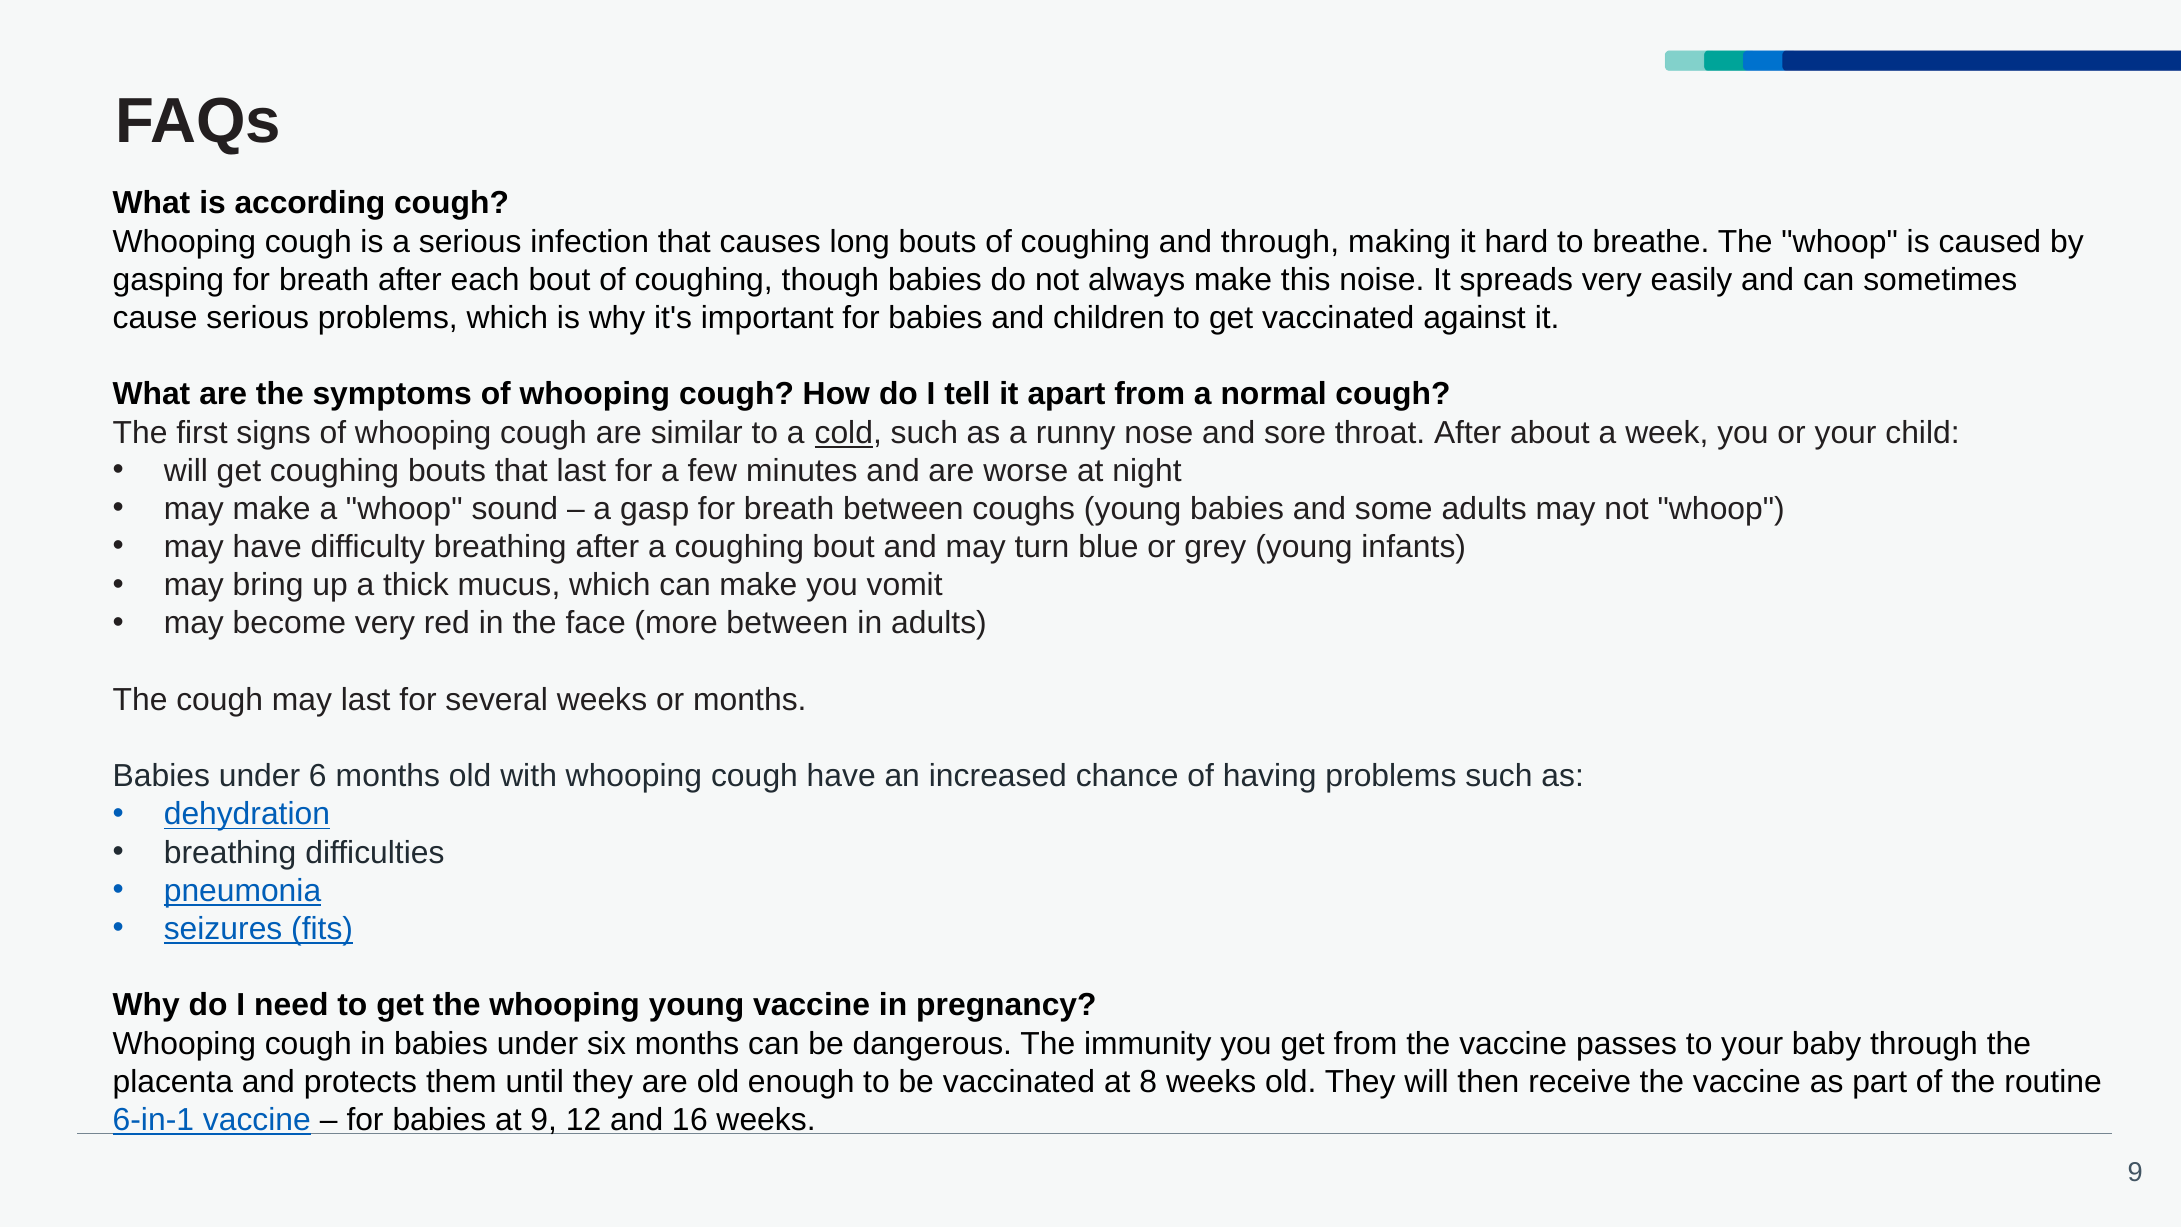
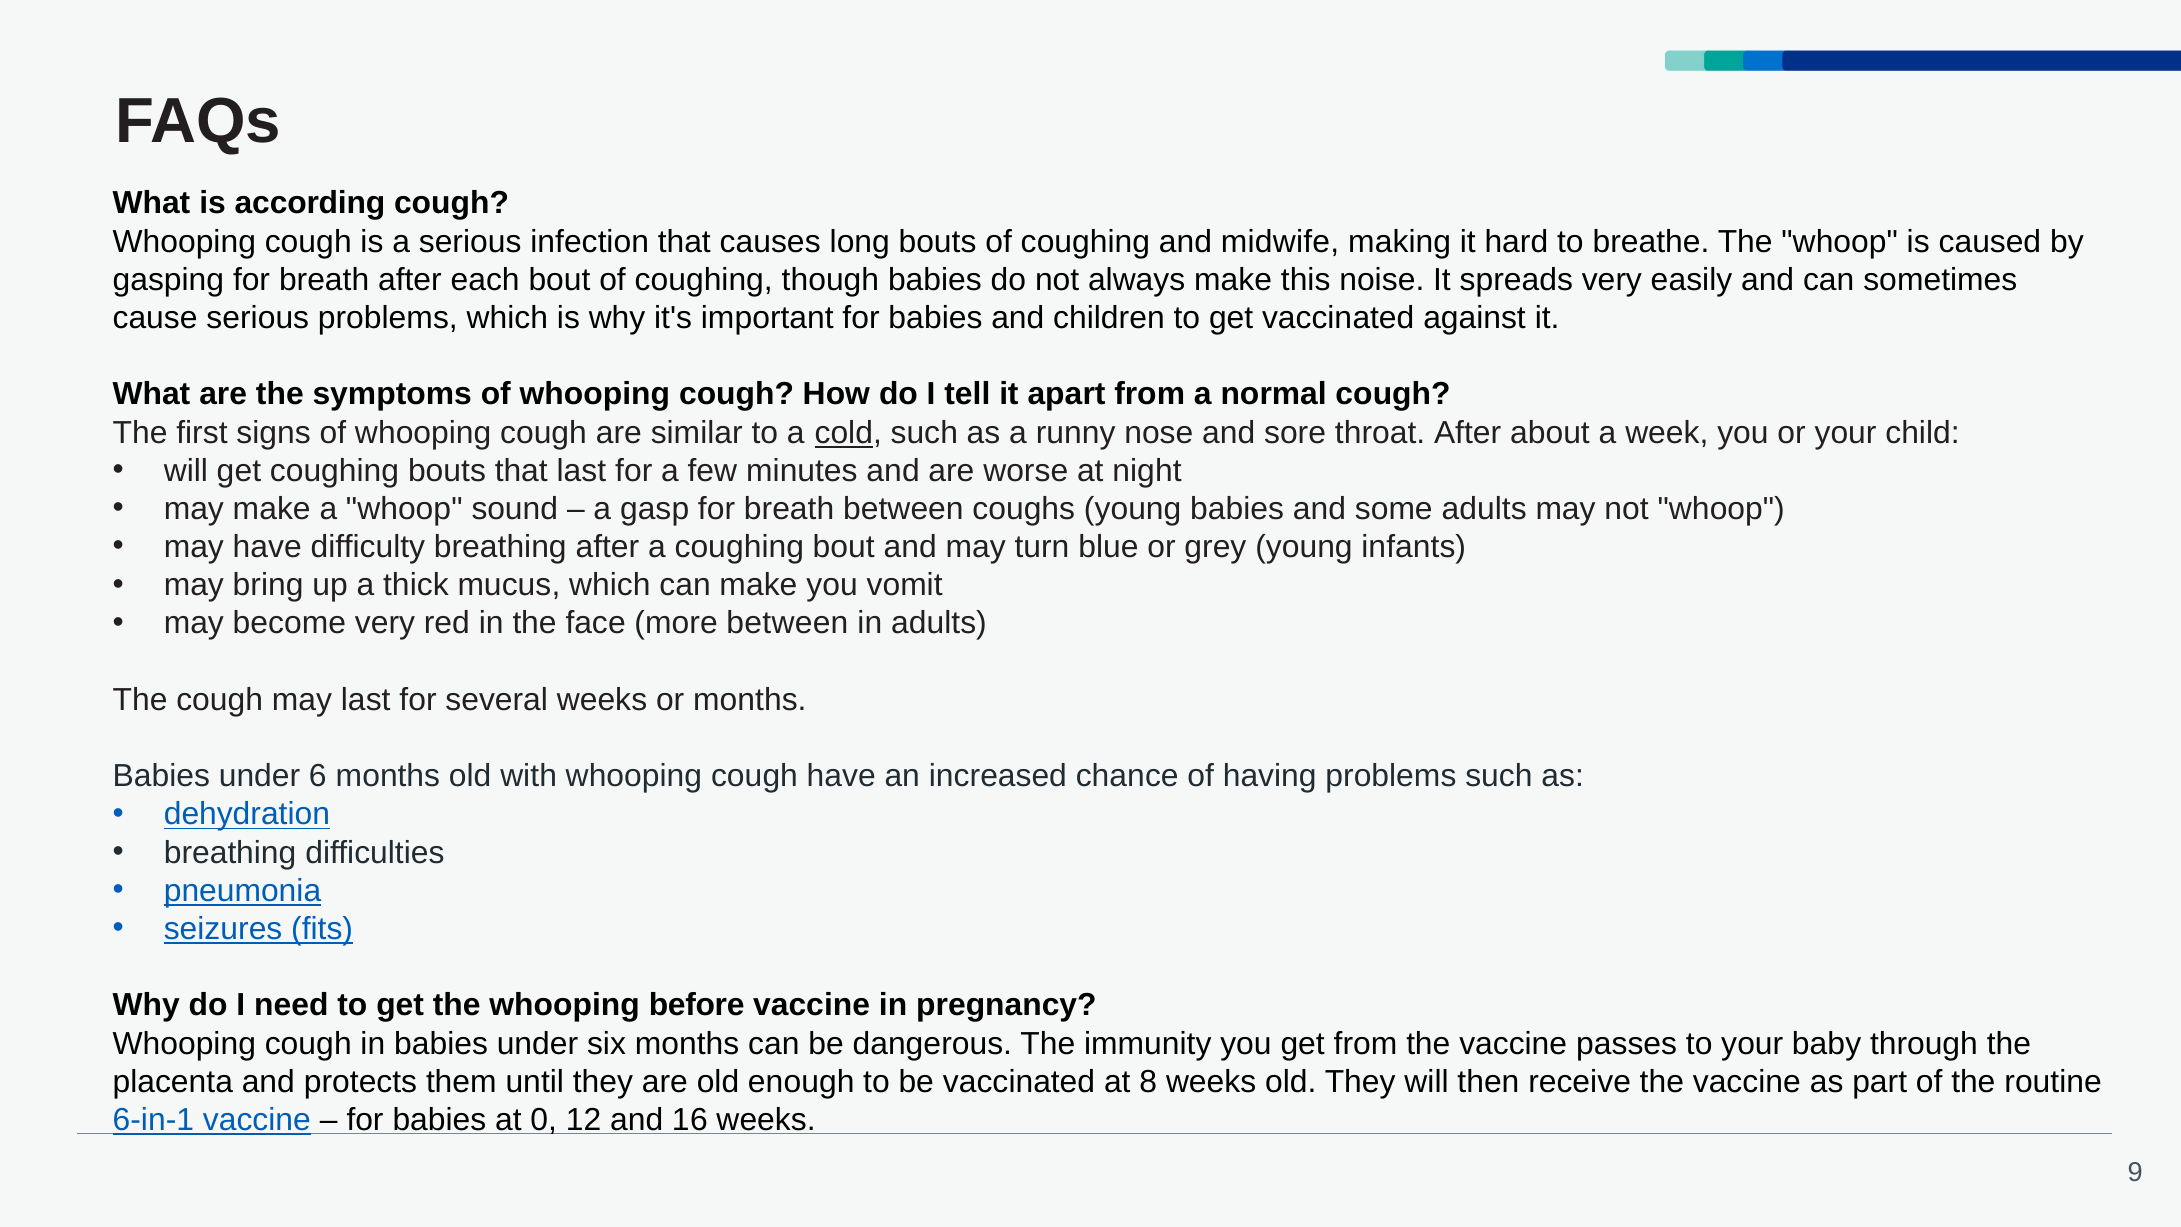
and through: through -> midwife
whooping young: young -> before
at 9: 9 -> 0
